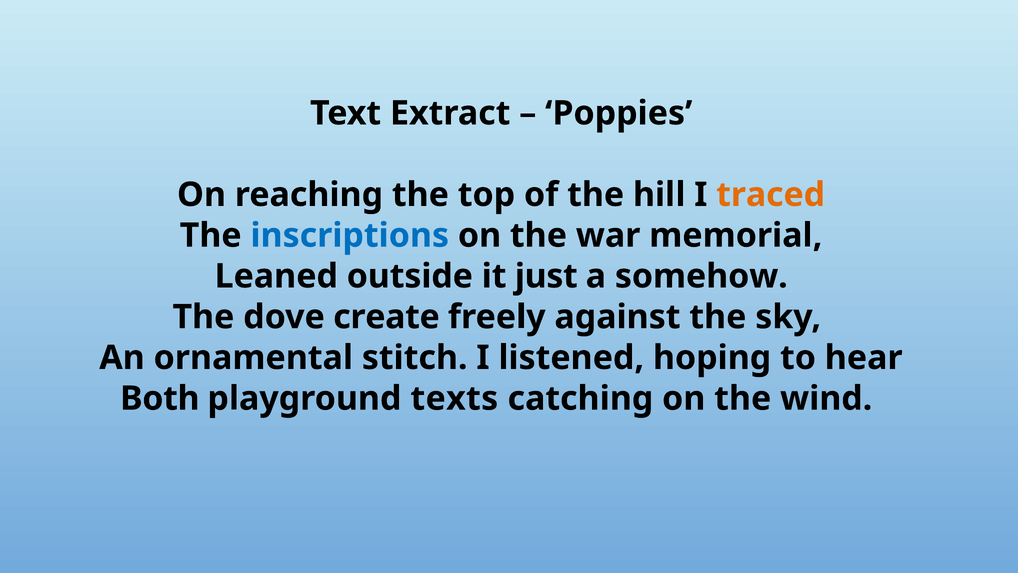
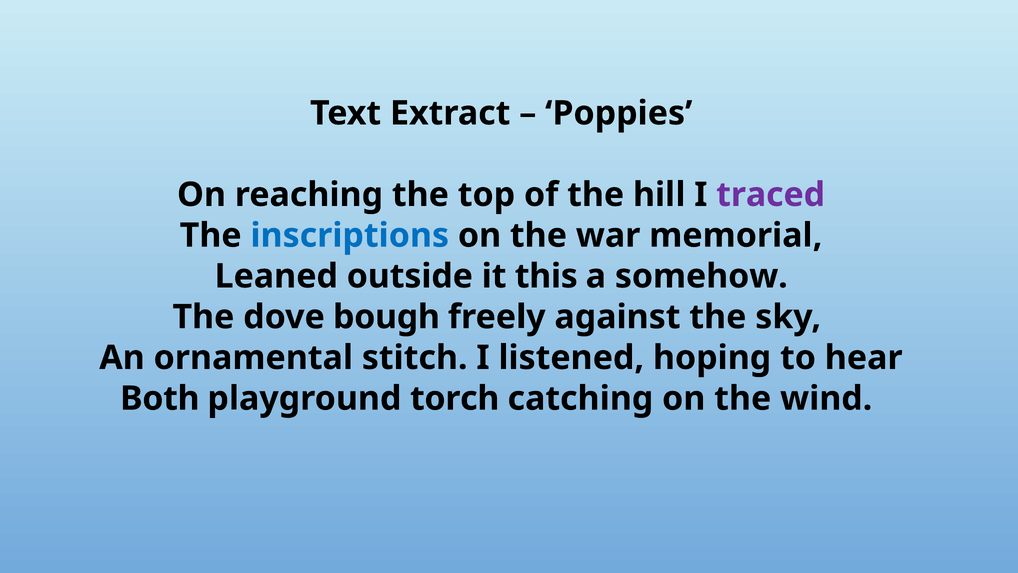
traced colour: orange -> purple
just: just -> this
create: create -> bough
texts: texts -> torch
